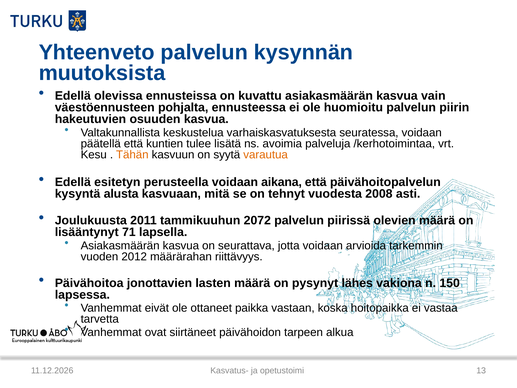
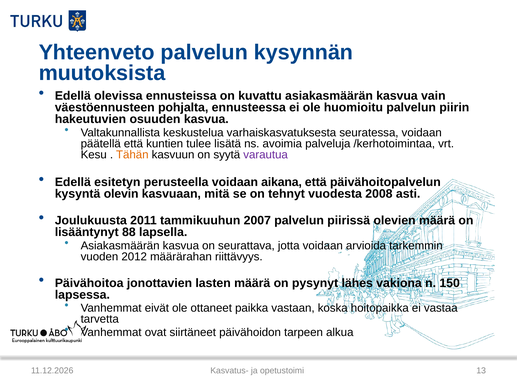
varautua colour: orange -> purple
alusta: alusta -> olevin
2072: 2072 -> 2007
71: 71 -> 88
